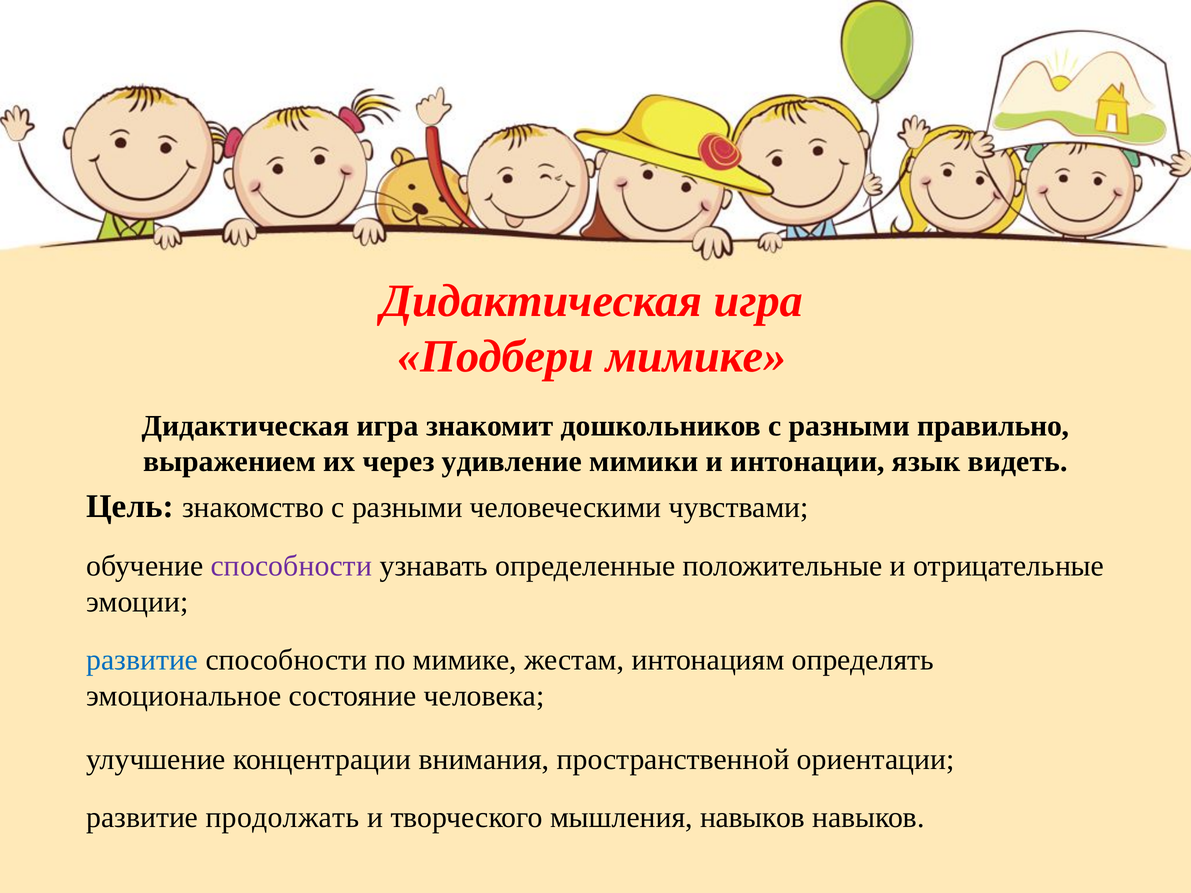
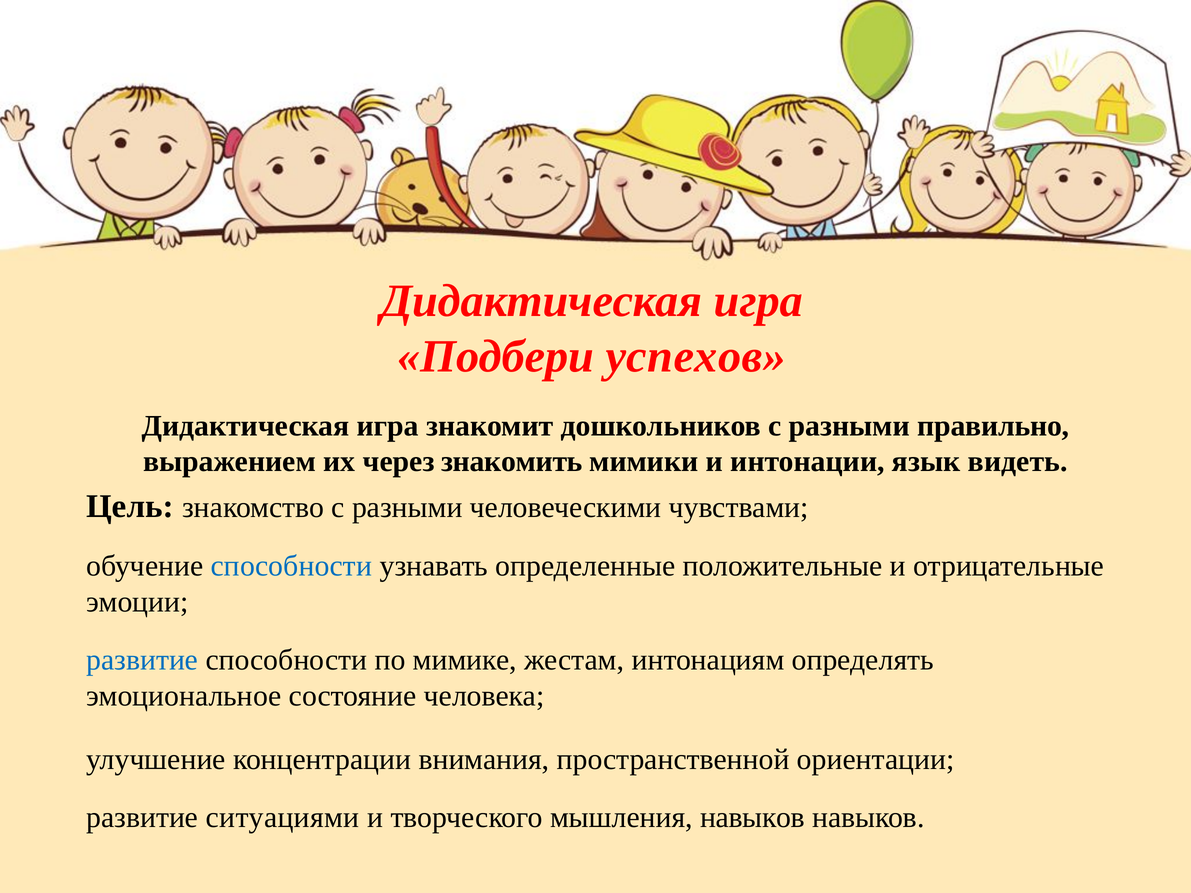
Подбери мимике: мимике -> успехов
удивление: удивление -> знакомить
способности at (291, 566) colour: purple -> blue
продолжать: продолжать -> ситуациями
